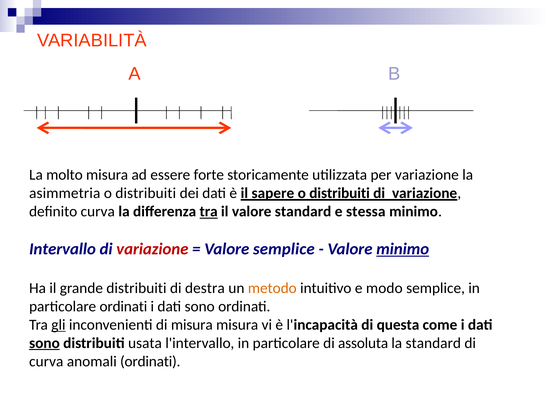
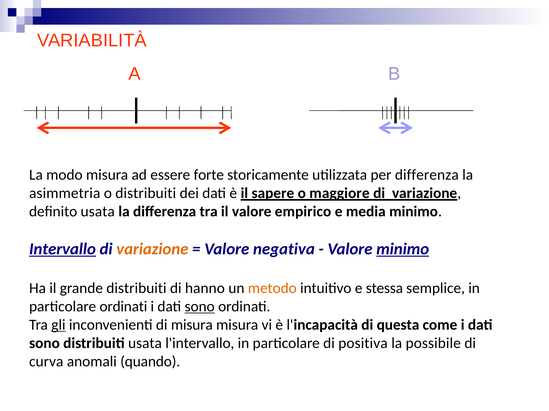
molto: molto -> modo
per variazione: variazione -> differenza
distribuiti at (340, 194): distribuiti -> maggiore
definito curva: curva -> usata
tra at (209, 212) underline: present -> none
valore standard: standard -> empirico
stessa: stessa -> media
Intervallo underline: none -> present
variazione at (152, 250) colour: red -> orange
Valore semplice: semplice -> negativa
destra: destra -> hanno
modo: modo -> stessa
sono at (200, 307) underline: none -> present
sono at (44, 344) underline: present -> none
assoluta: assoluta -> positiva
la standard: standard -> possibile
anomali ordinati: ordinati -> quando
